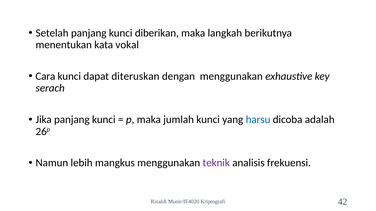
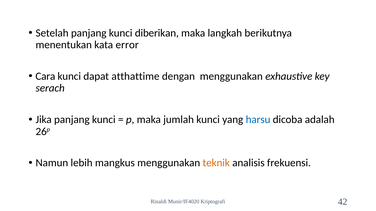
vokal: vokal -> error
diteruskan: diteruskan -> atthattime
teknik colour: purple -> orange
